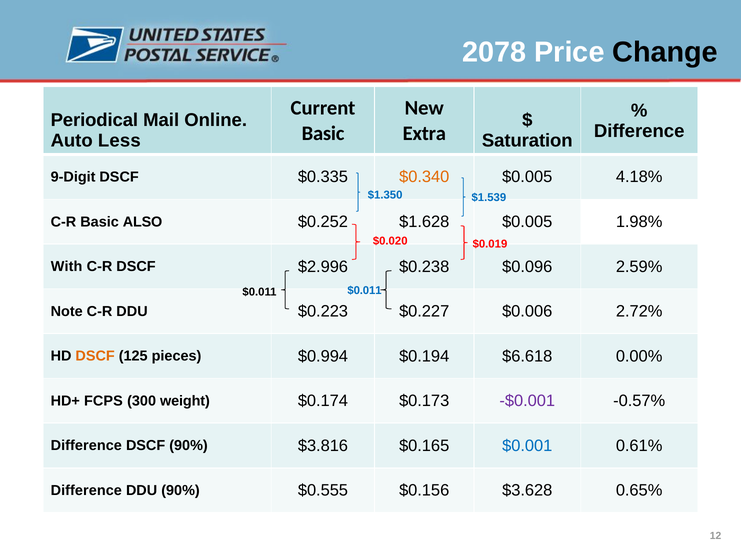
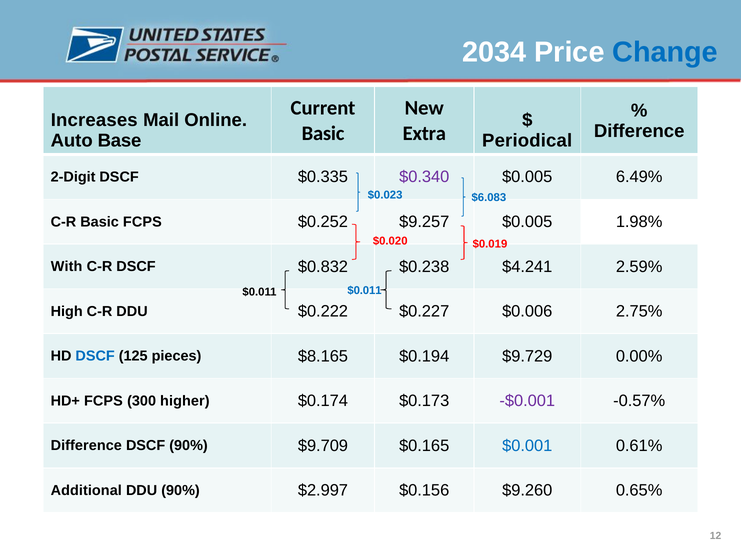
2078: 2078 -> 2034
Change colour: black -> blue
Periodical: Periodical -> Increases
Less: Less -> Base
Saturation: Saturation -> Periodical
9-Digit: 9-Digit -> 2-Digit
$0.340 colour: orange -> purple
4.18%: 4.18% -> 6.49%
$1.350: $1.350 -> $0.023
$1.539: $1.539 -> $6.083
Basic ALSO: ALSO -> FCPS
$1.628: $1.628 -> $9.257
$2.996: $2.996 -> $0.832
$0.096: $0.096 -> $4.241
Note: Note -> High
$0.223: $0.223 -> $0.222
2.72%: 2.72% -> 2.75%
DSCF at (95, 356) colour: orange -> blue
$0.994: $0.994 -> $8.165
$6.618: $6.618 -> $9.729
weight: weight -> higher
$3.816: $3.816 -> $9.709
Difference at (86, 490): Difference -> Additional
$0.555: $0.555 -> $2.997
$3.628: $3.628 -> $9.260
